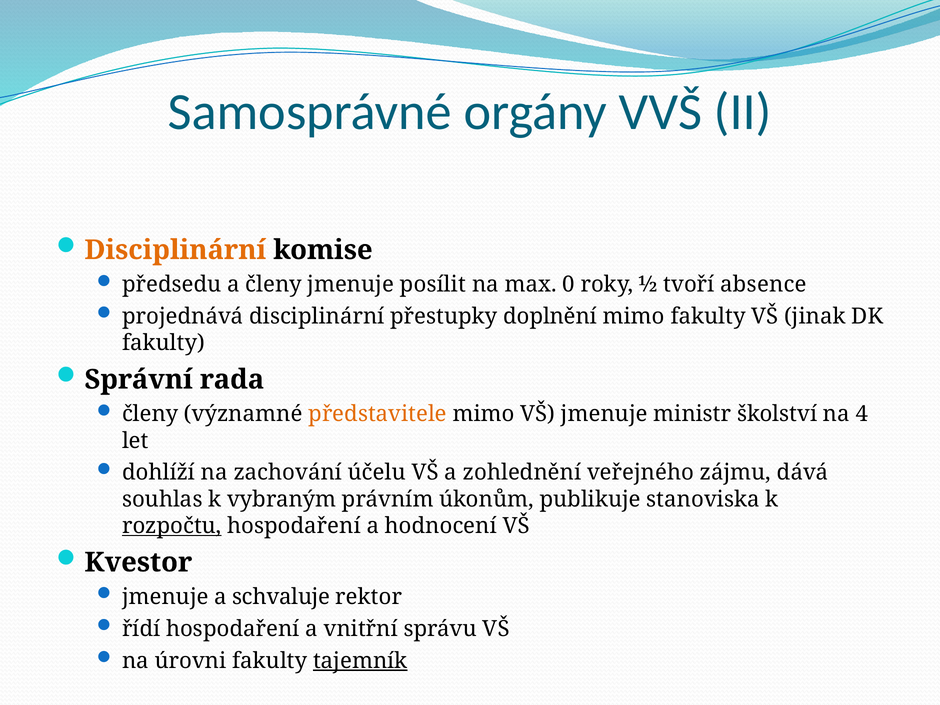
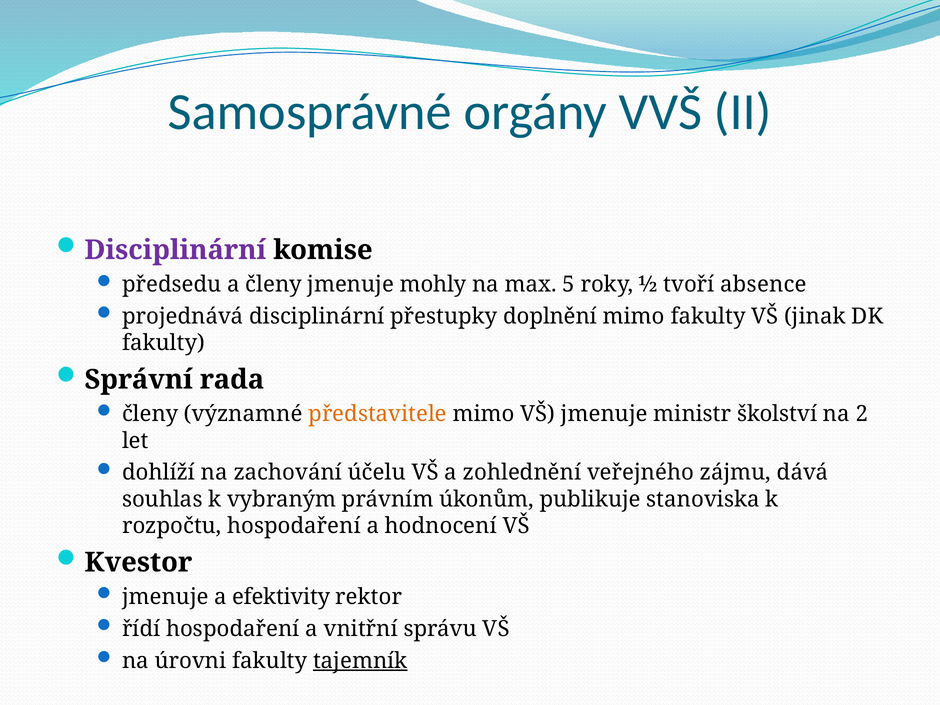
Disciplinární at (175, 250) colour: orange -> purple
posílit: posílit -> mohly
0: 0 -> 5
4: 4 -> 2
rozpočtu underline: present -> none
schvaluje: schvaluje -> efektivity
